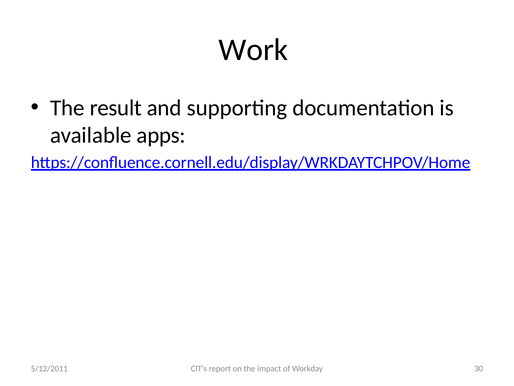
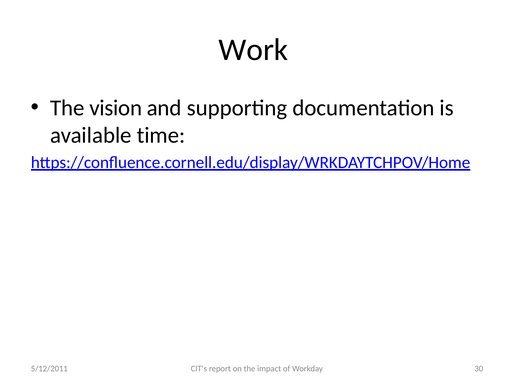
result: result -> vision
apps: apps -> time
